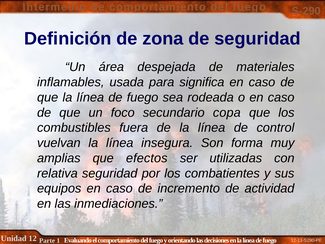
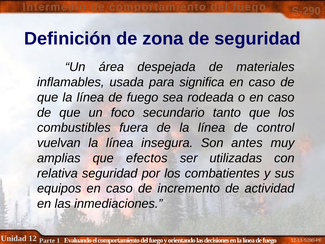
copa: copa -> tanto
forma: forma -> antes
